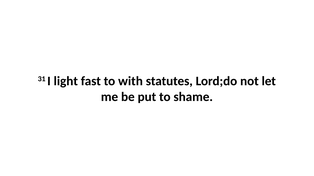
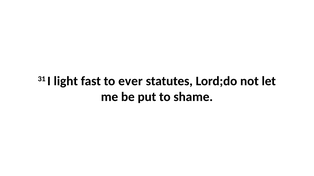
with: with -> ever
